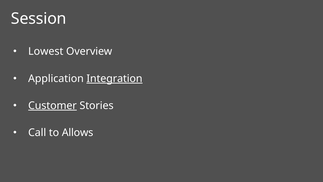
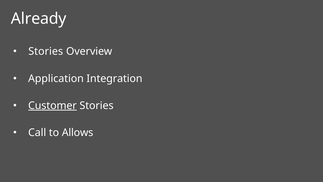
Session: Session -> Already
Lowest at (46, 51): Lowest -> Stories
Integration underline: present -> none
